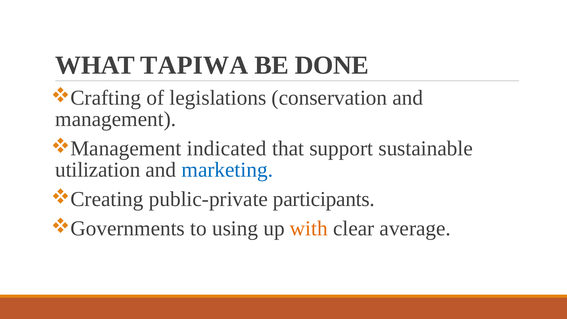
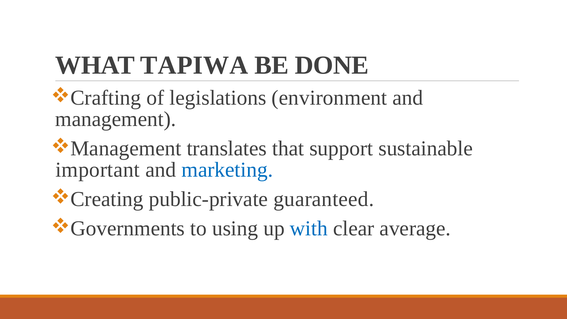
conservation: conservation -> environment
indicated: indicated -> translates
utilization: utilization -> important
participants: participants -> guaranteed
with colour: orange -> blue
